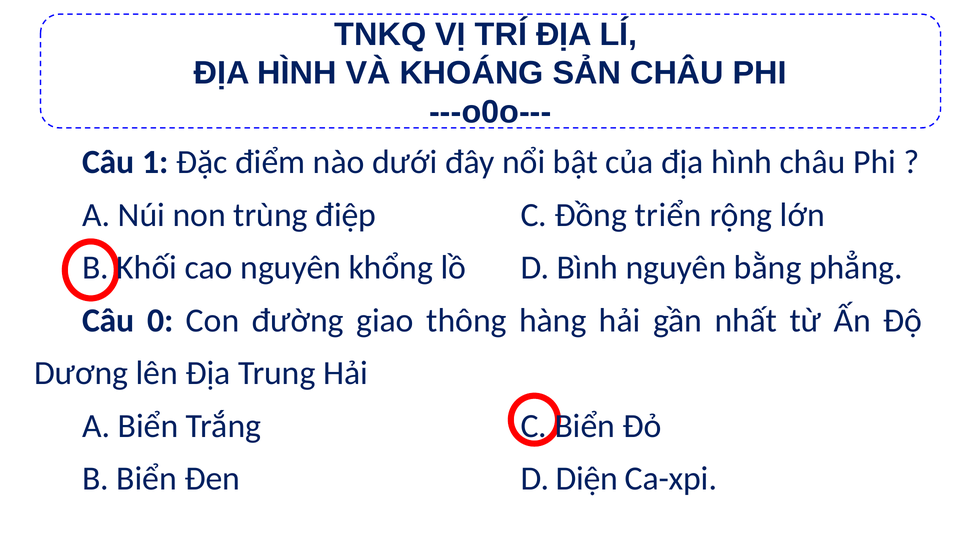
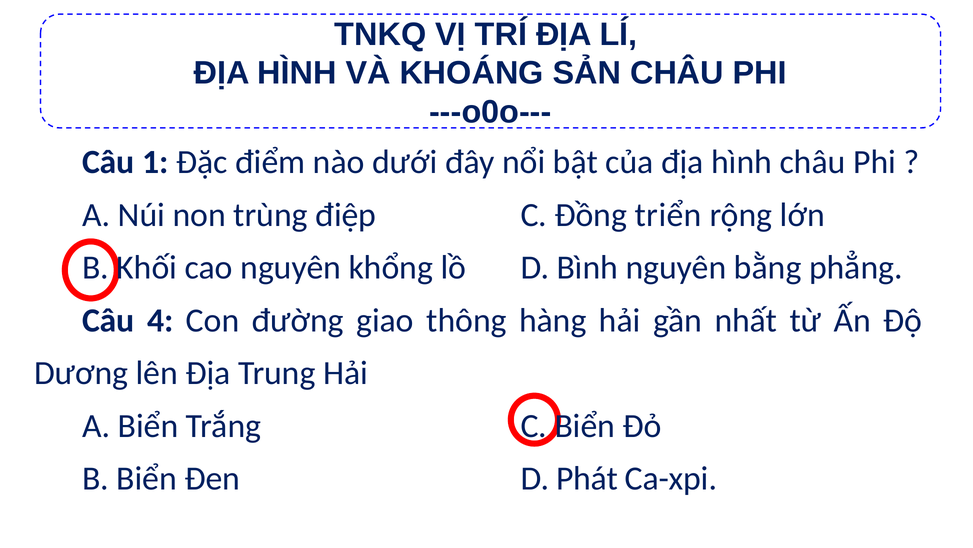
0: 0 -> 4
Diện: Diện -> Phát
